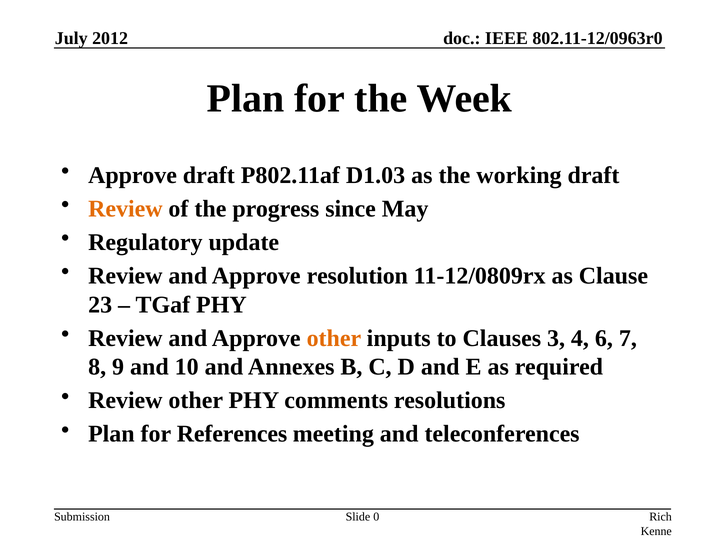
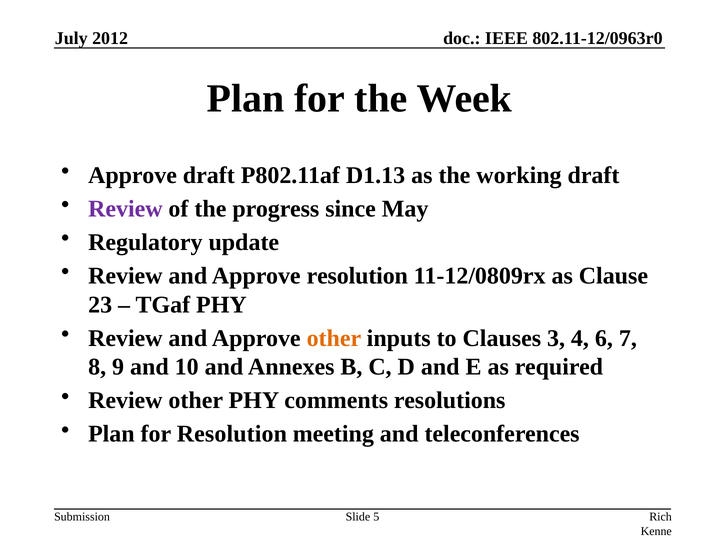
D1.03: D1.03 -> D1.13
Review at (125, 209) colour: orange -> purple
for References: References -> Resolution
0: 0 -> 5
